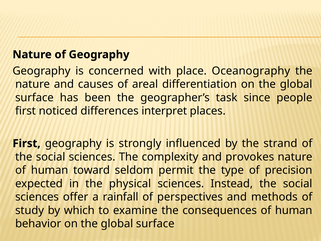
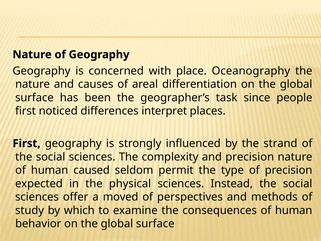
and provokes: provokes -> precision
toward: toward -> caused
rainfall: rainfall -> moved
